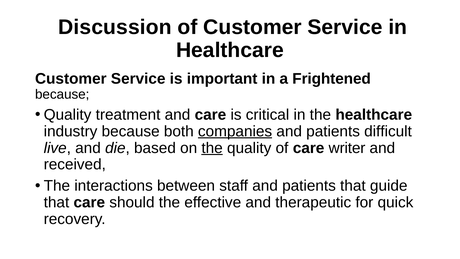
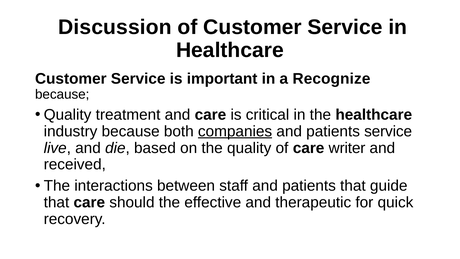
Frightened: Frightened -> Recognize
patients difficult: difficult -> service
the at (212, 148) underline: present -> none
